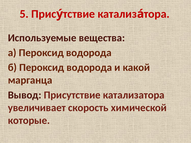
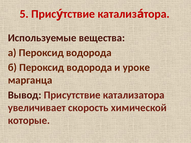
какой: какой -> уроке
